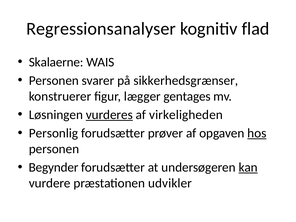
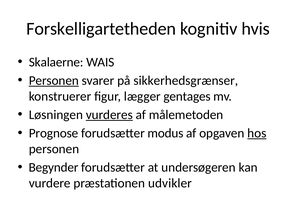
Regressionsanalyser: Regressionsanalyser -> Forskelligartetheden
flad: flad -> hvis
Personen at (54, 81) underline: none -> present
virkeligheden: virkeligheden -> målemetoden
Personlig: Personlig -> Prognose
prøver: prøver -> modus
kan underline: present -> none
